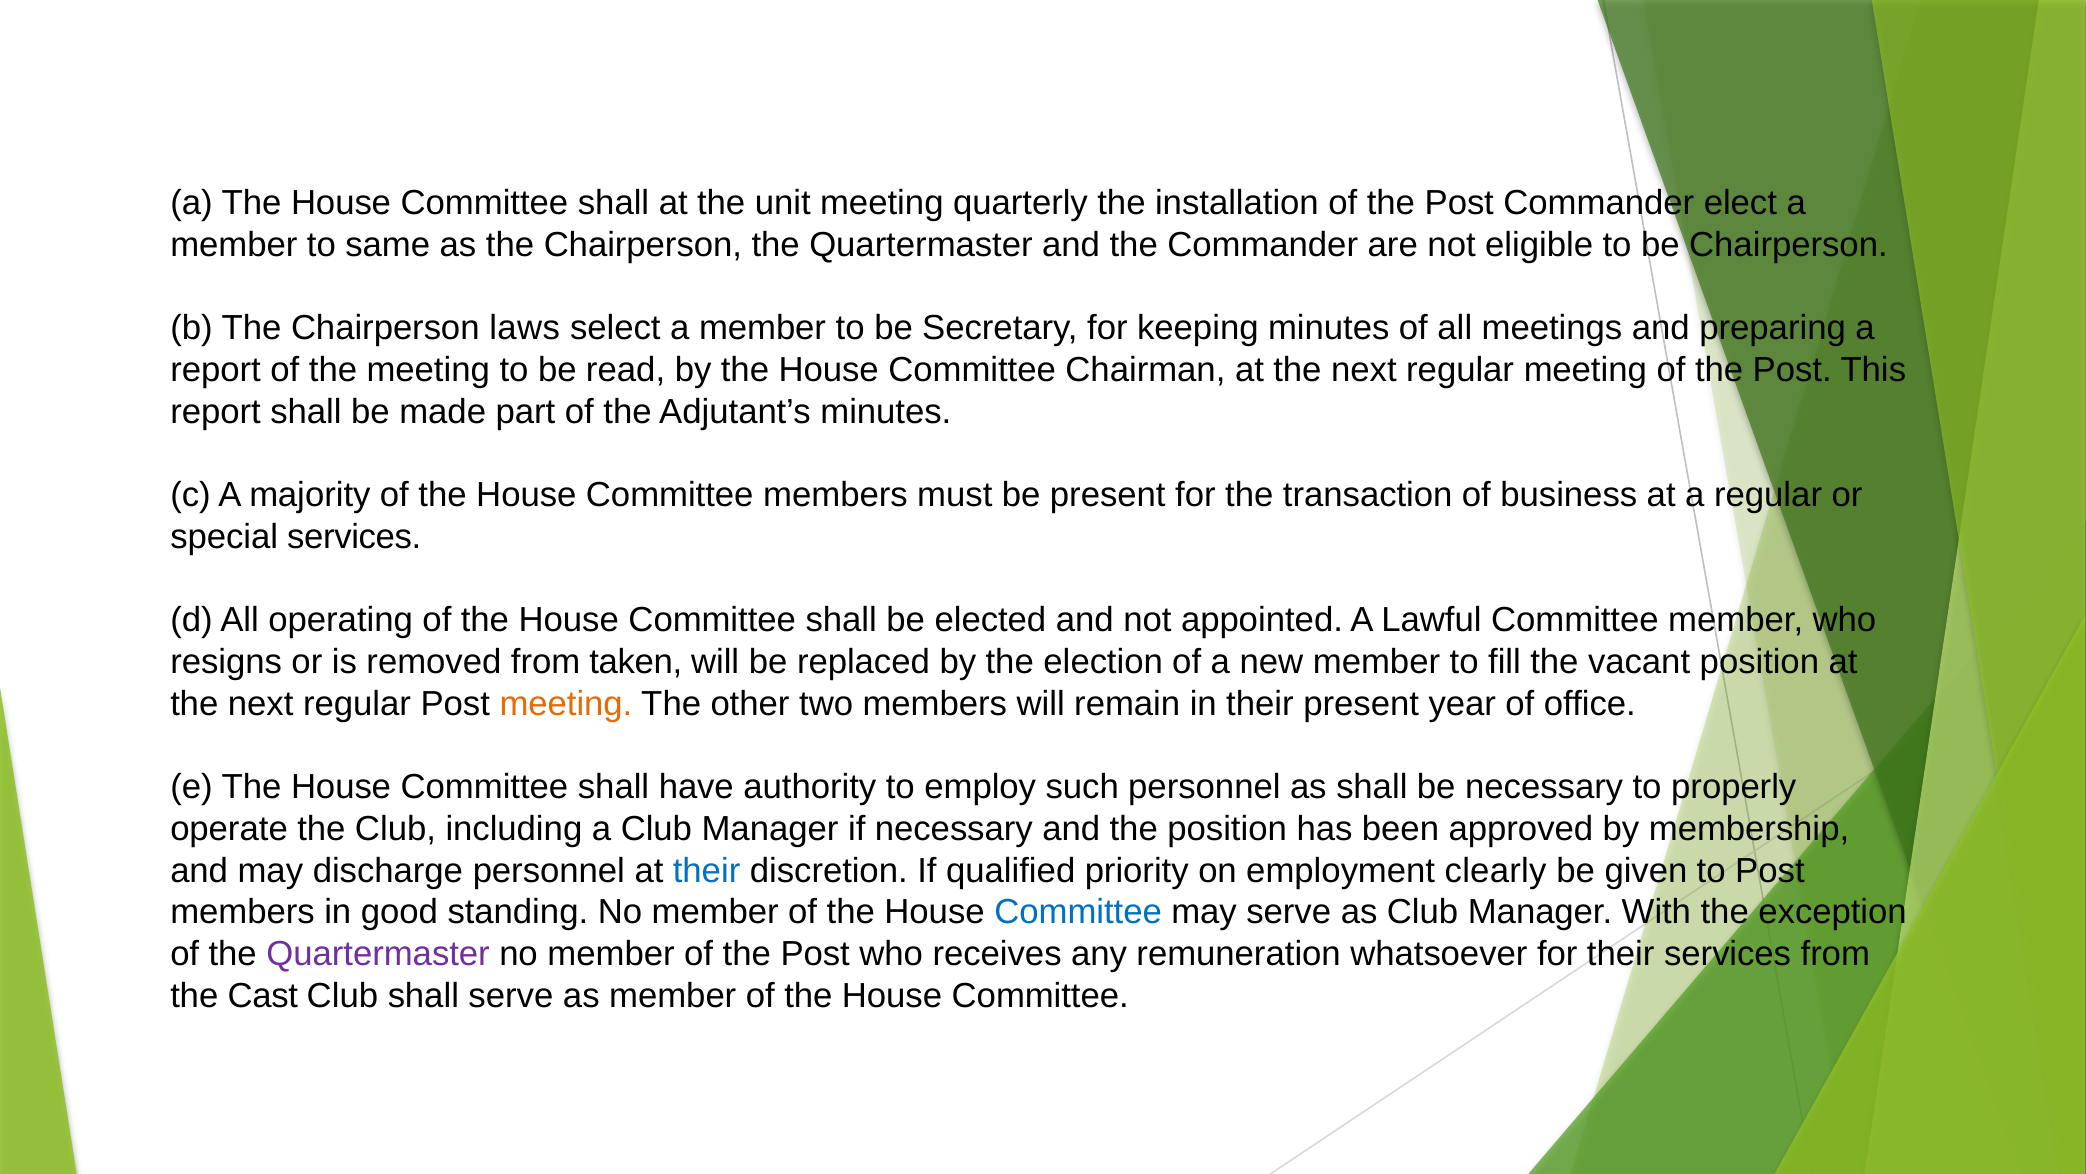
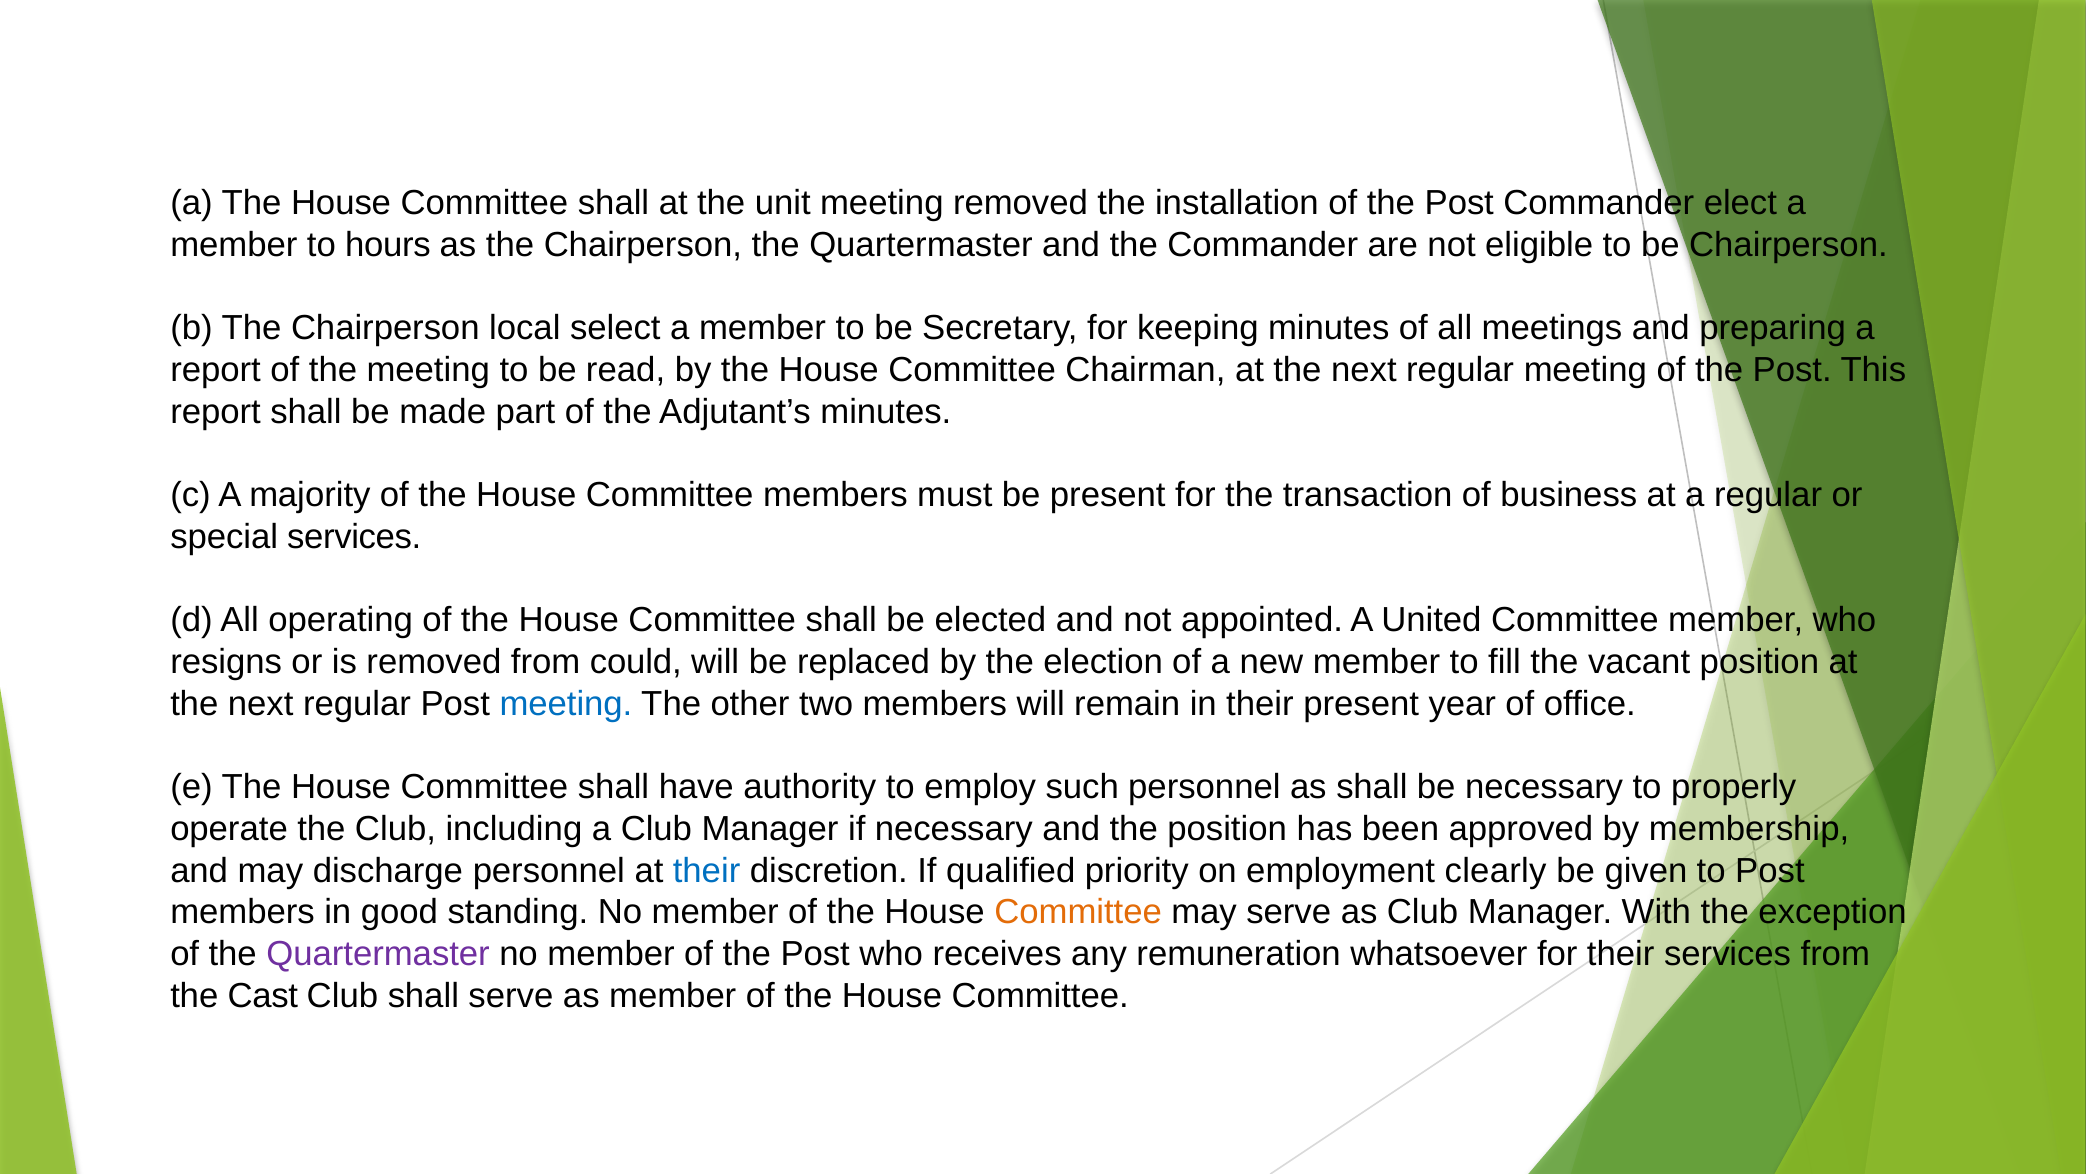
meeting quarterly: quarterly -> removed
same: same -> hours
laws: laws -> local
Lawful: Lawful -> United
taken: taken -> could
meeting at (566, 704) colour: orange -> blue
Committee at (1078, 912) colour: blue -> orange
